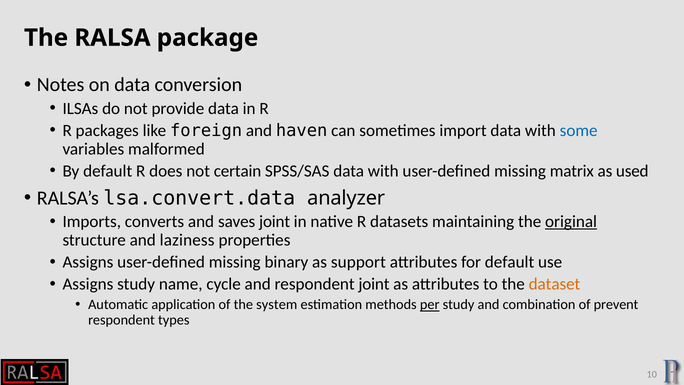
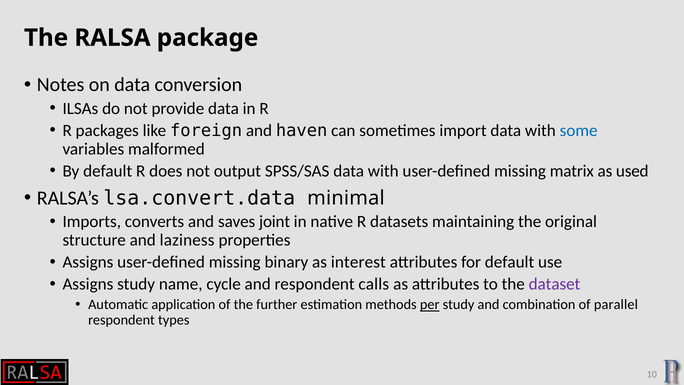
certain: certain -> output
analyzer: analyzer -> minimal
original underline: present -> none
support: support -> interest
respondent joint: joint -> calls
dataset colour: orange -> purple
system: system -> further
prevent: prevent -> parallel
